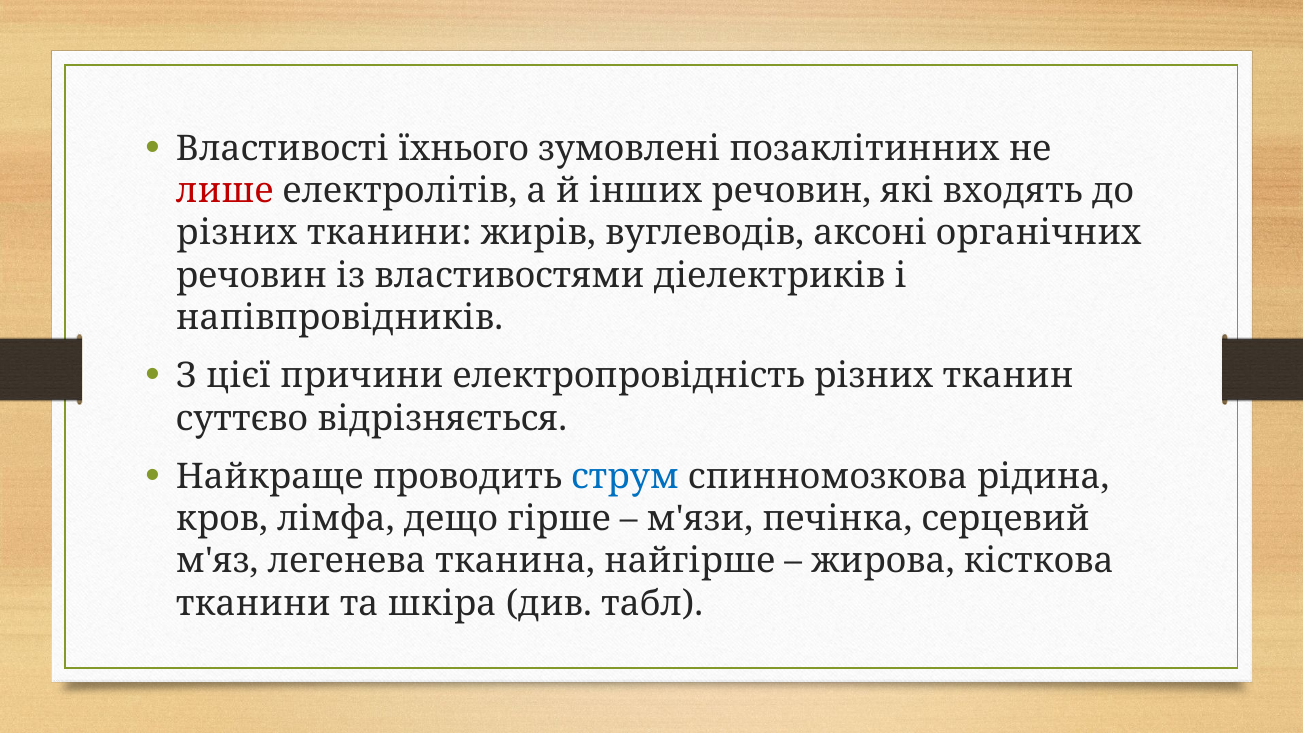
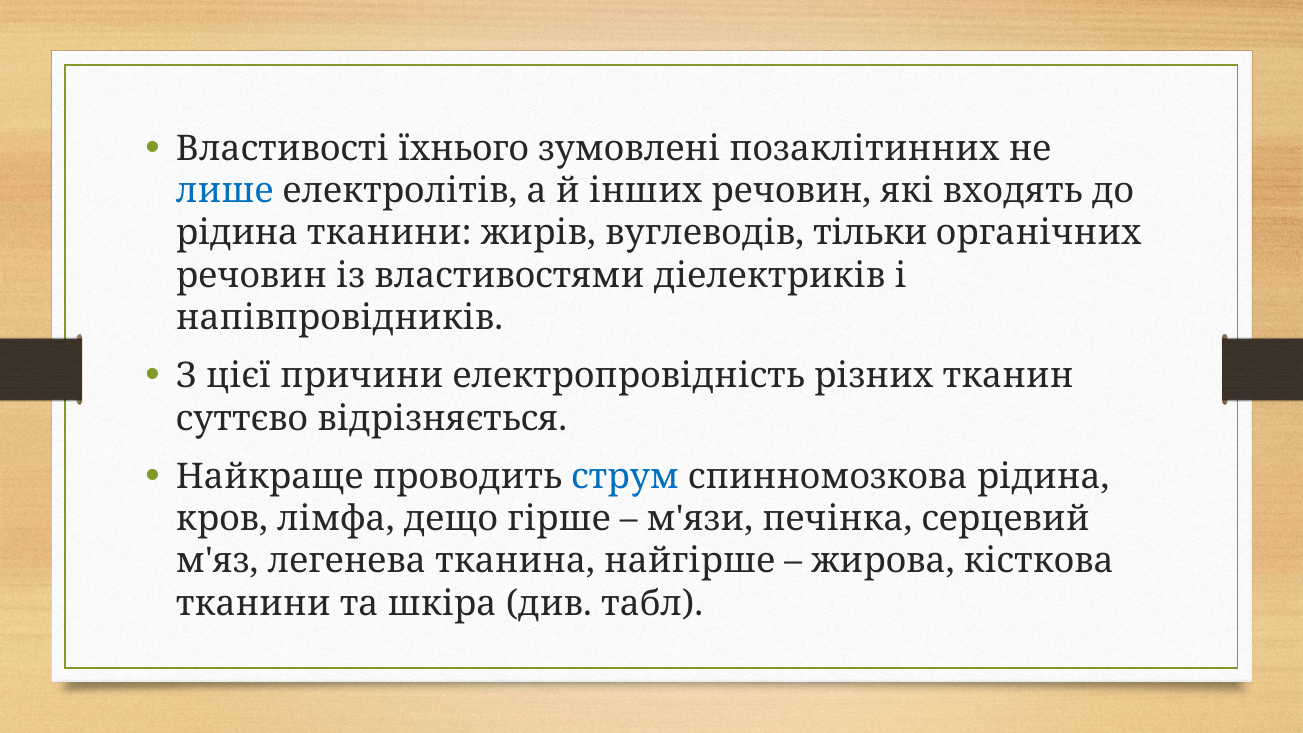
лише colour: red -> blue
різних at (237, 233): різних -> рідина
аксоні: аксоні -> тільки
